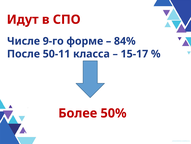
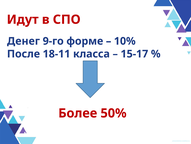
Числе: Числе -> Денег
84%: 84% -> 10%
50-11: 50-11 -> 18-11
